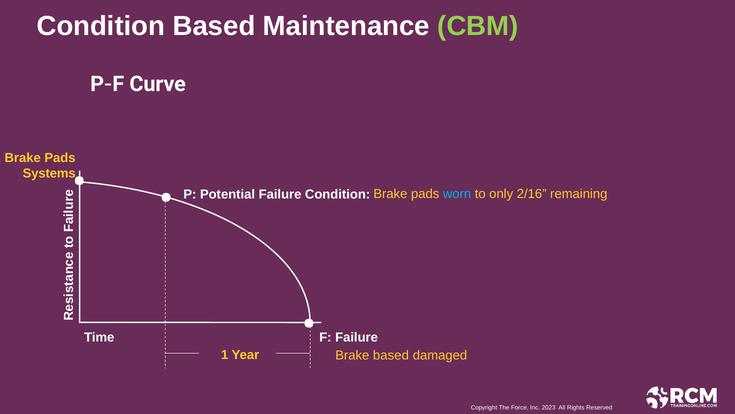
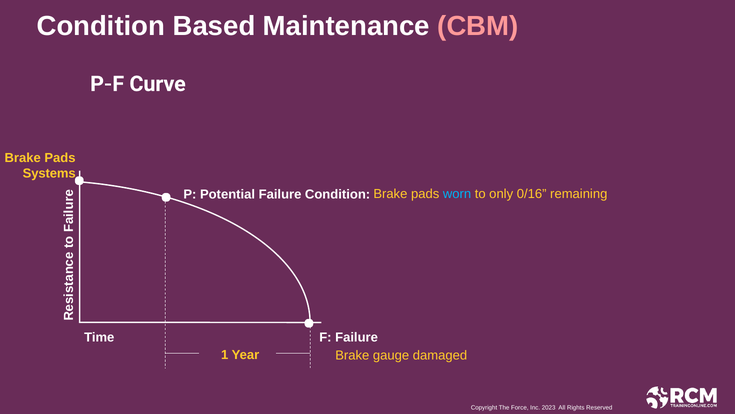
CBM colour: light green -> pink
2/16: 2/16 -> 0/16
Brake based: based -> gauge
